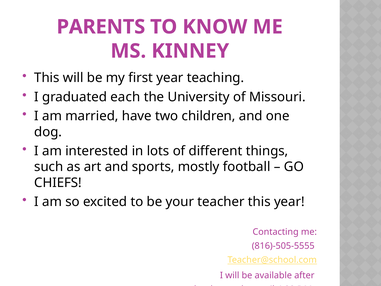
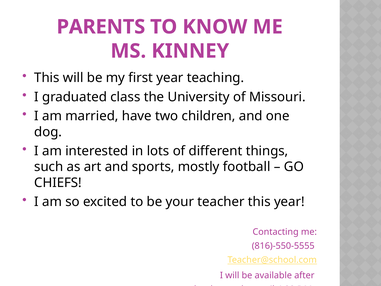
each: each -> class
816)-505-5555: 816)-505-5555 -> 816)-550-5555
